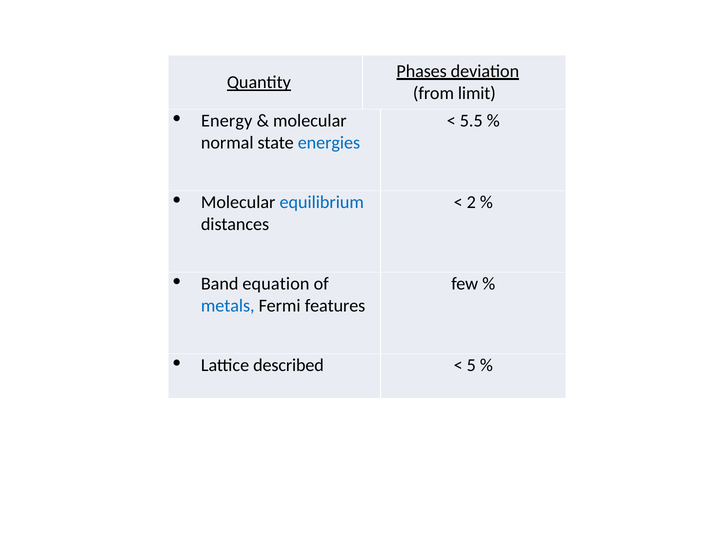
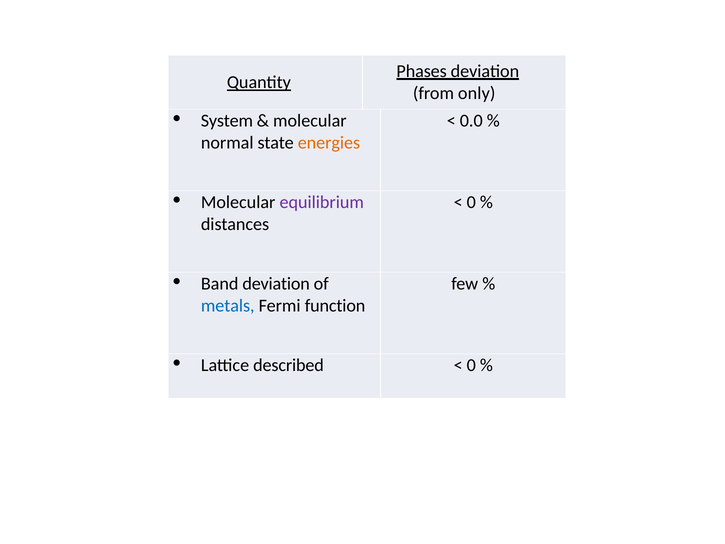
limit: limit -> only
Energy: Energy -> System
5.5: 5.5 -> 0.0
energies colour: blue -> orange
equilibrium colour: blue -> purple
2 at (471, 202): 2 -> 0
Band equation: equation -> deviation
features: features -> function
5 at (471, 365): 5 -> 0
